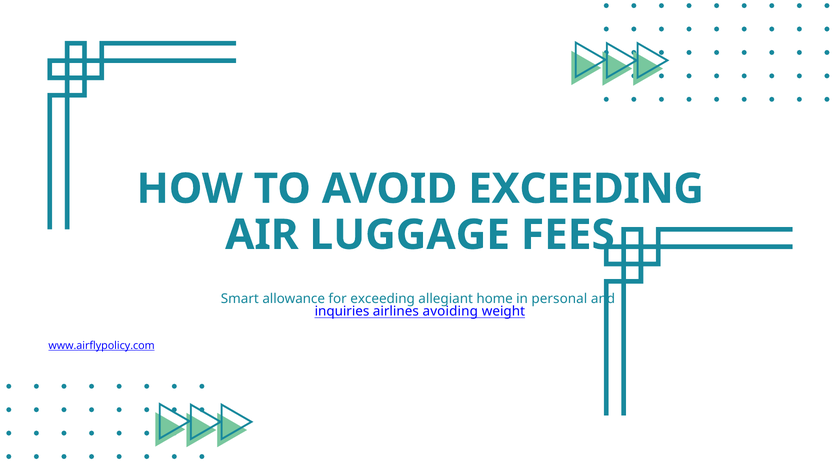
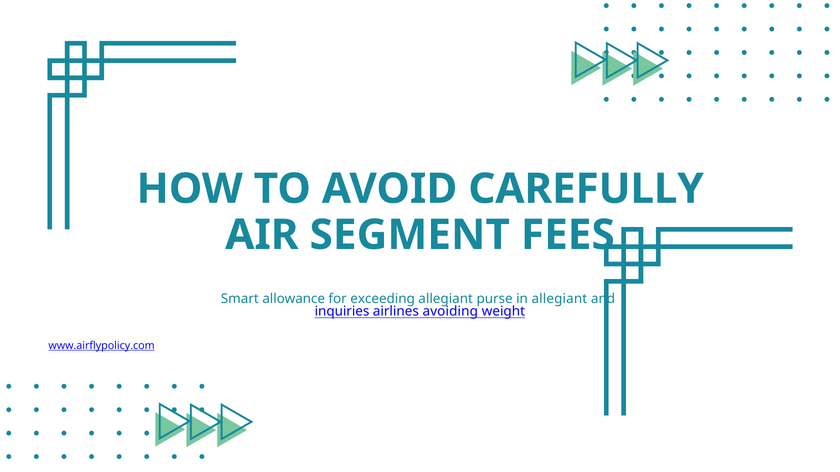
AVOID EXCEEDING: EXCEEDING -> CAREFULLY
LUGGAGE: LUGGAGE -> SEGMENT
home: home -> purse
in personal: personal -> allegiant
